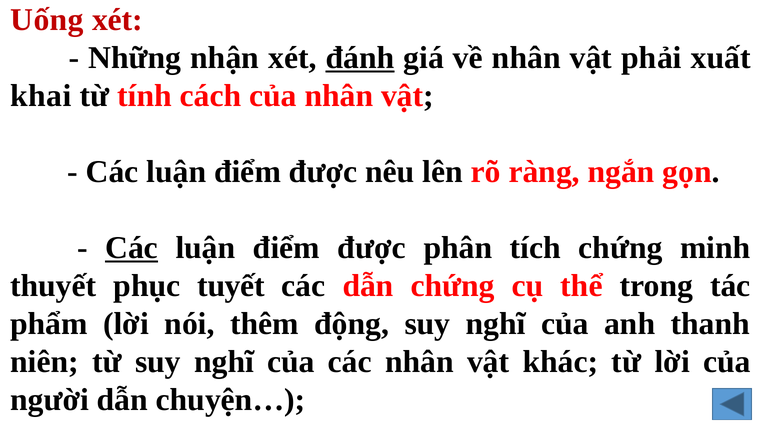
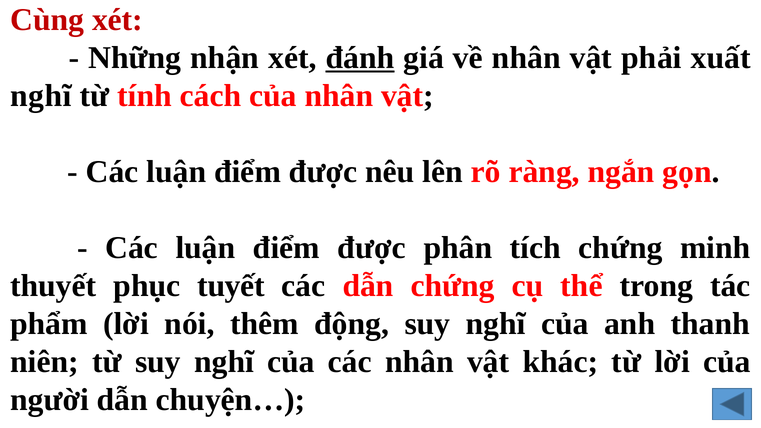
Uống: Uống -> Cùng
khai at (41, 96): khai -> nghĩ
Các at (132, 248) underline: present -> none
